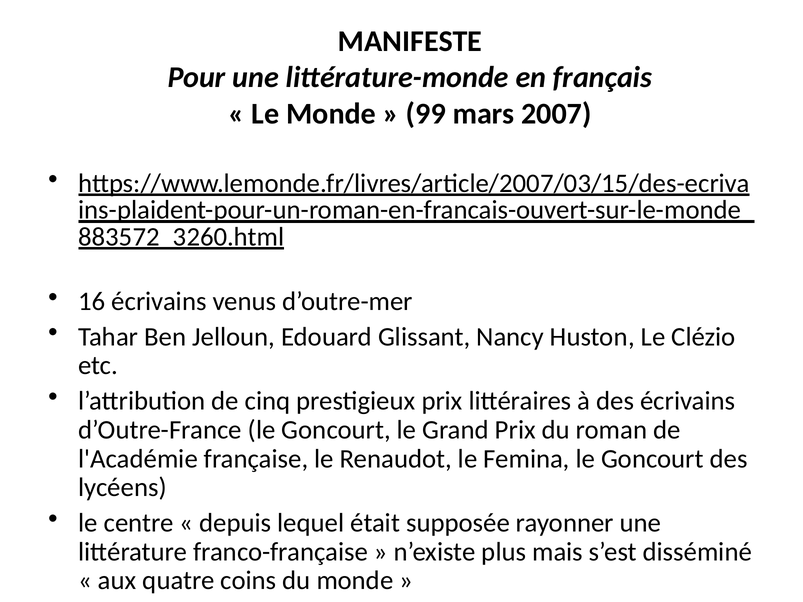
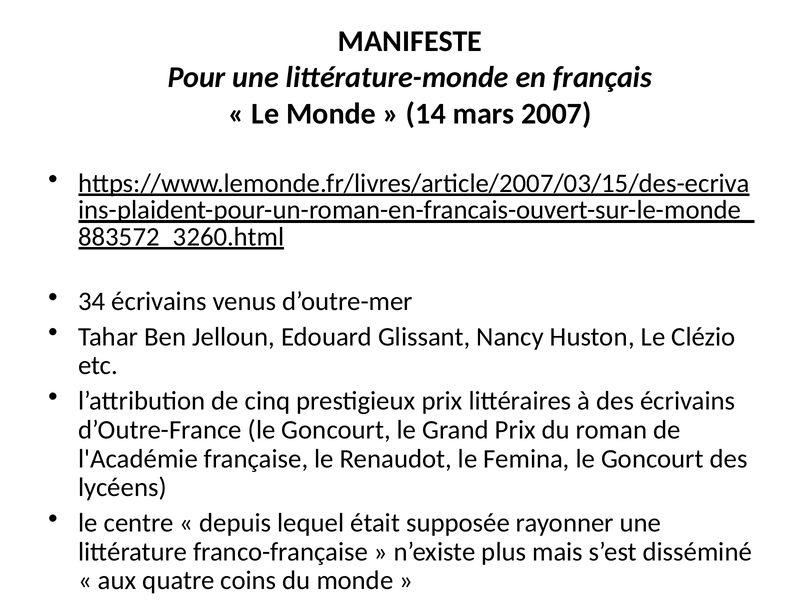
99: 99 -> 14
16: 16 -> 34
